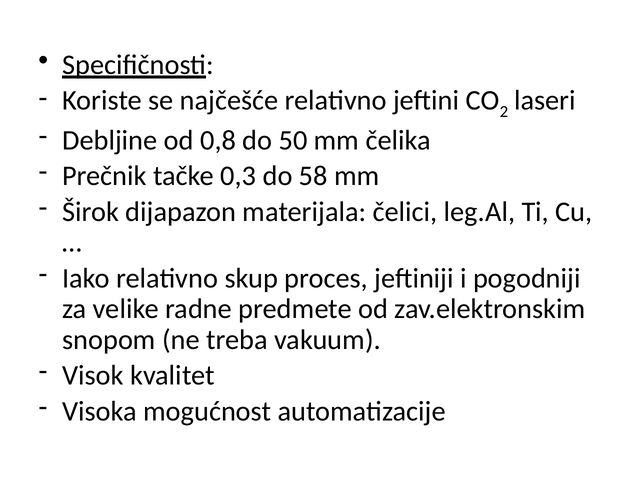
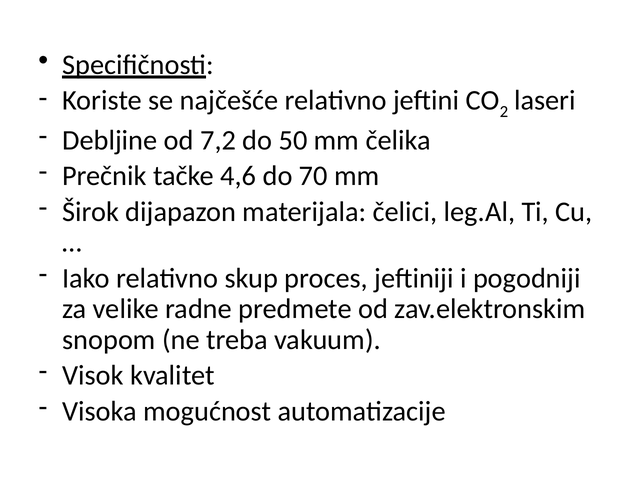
0,8: 0,8 -> 7,2
0,3: 0,3 -> 4,6
58: 58 -> 70
